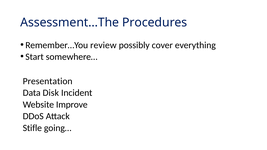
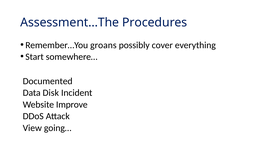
review: review -> groans
Presentation: Presentation -> Documented
Stifle: Stifle -> View
